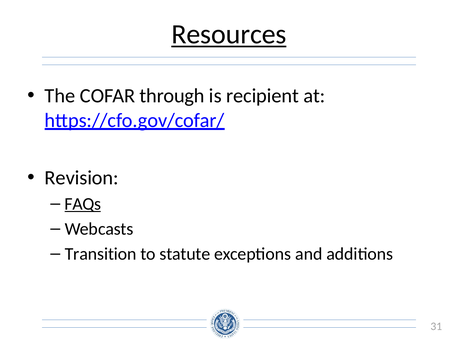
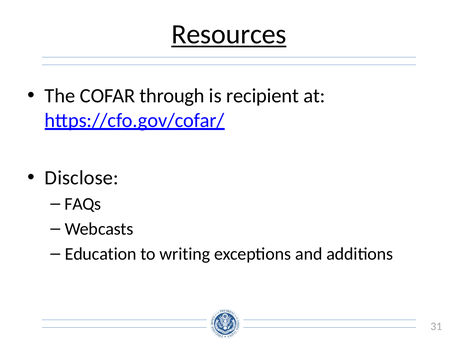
Revision: Revision -> Disclose
FAQs underline: present -> none
Transition: Transition -> Education
statute: statute -> writing
